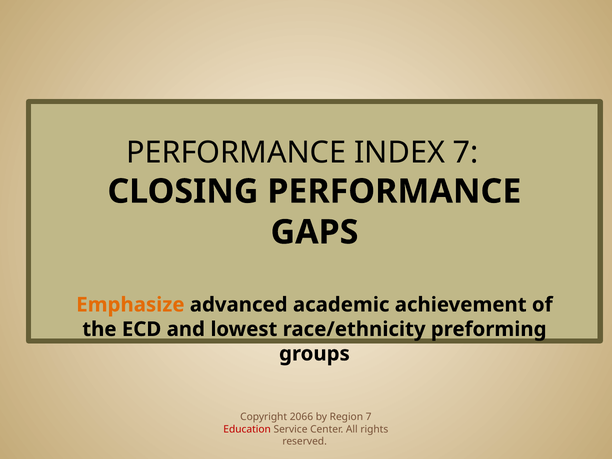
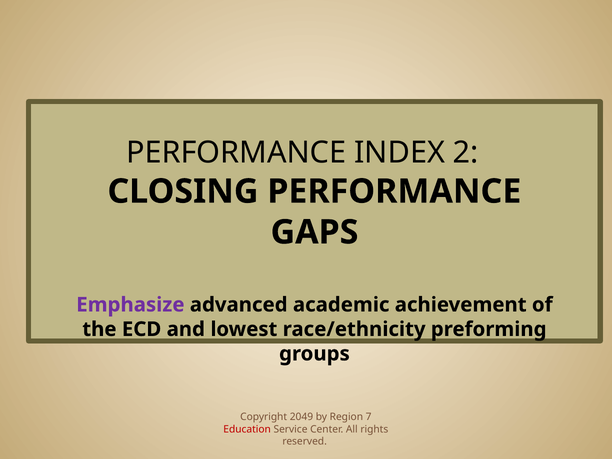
INDEX 7: 7 -> 2
Emphasize colour: orange -> purple
2066: 2066 -> 2049
